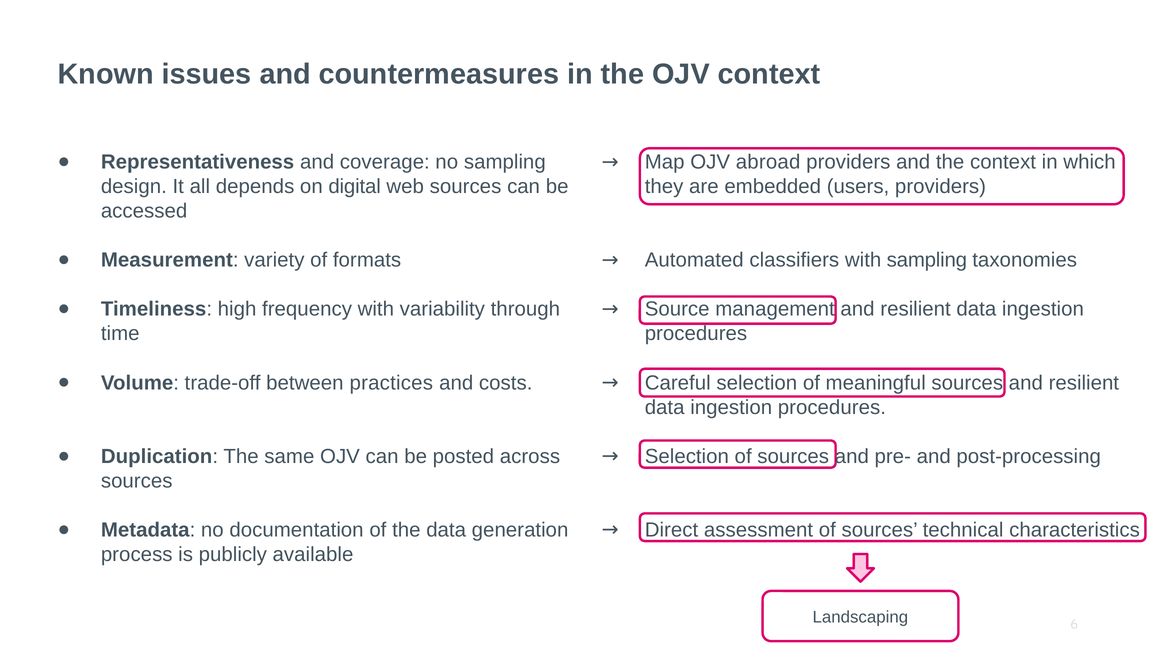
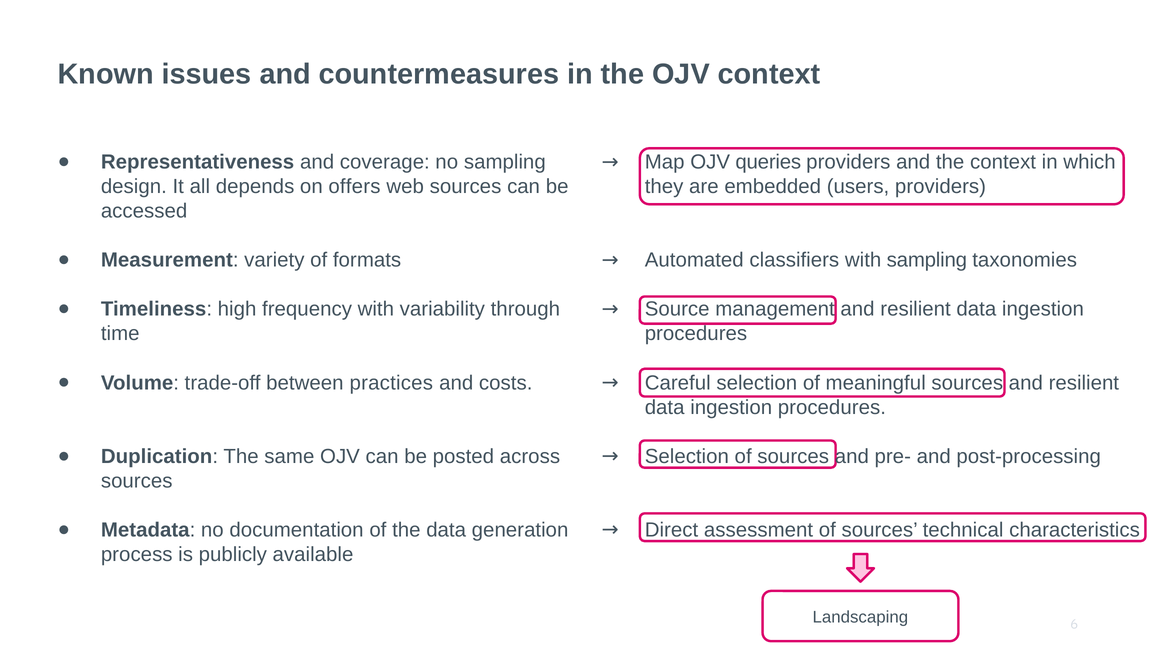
abroad: abroad -> queries
digital: digital -> offers
